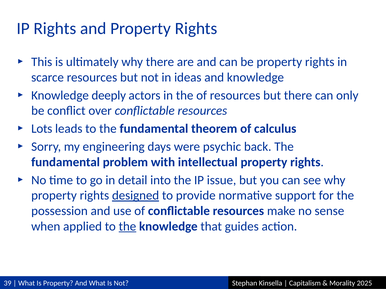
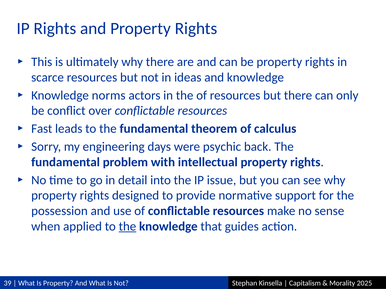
deeply: deeply -> norms
Lots: Lots -> Fast
designed underline: present -> none
